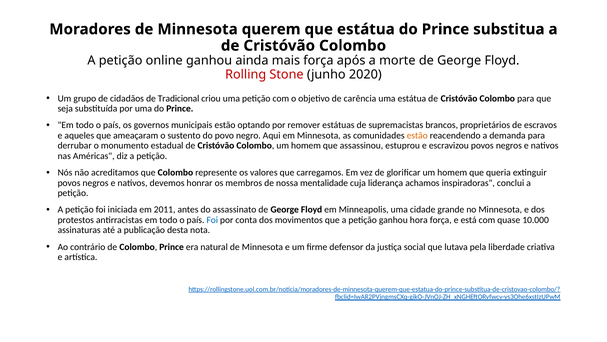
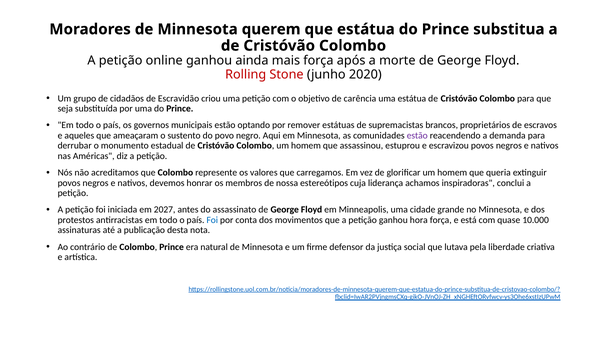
Tradicional: Tradicional -> Escravidão
estão at (417, 135) colour: orange -> purple
mentalidade: mentalidade -> estereótipos
2011: 2011 -> 2027
